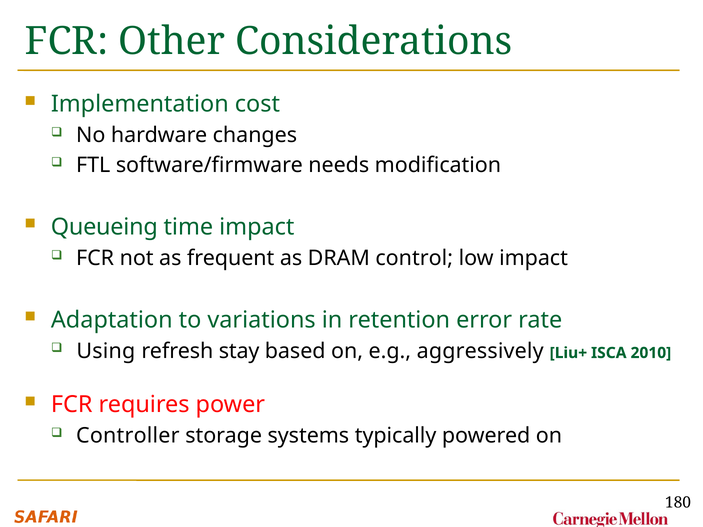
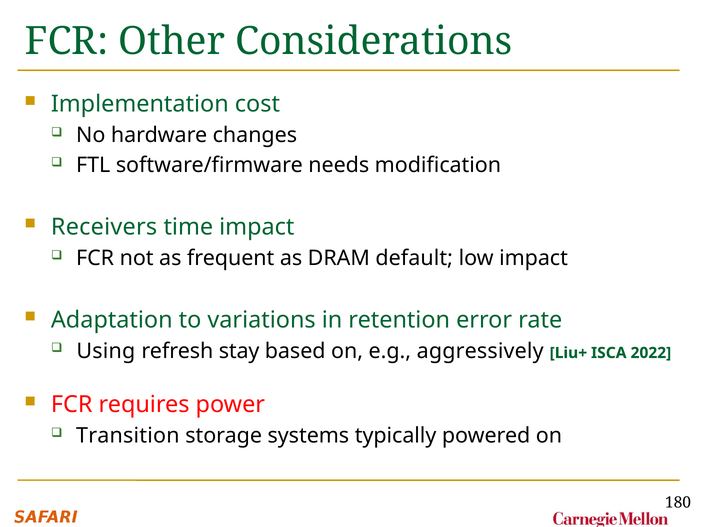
Queueing: Queueing -> Receivers
control: control -> default
2010: 2010 -> 2022
Controller: Controller -> Transition
